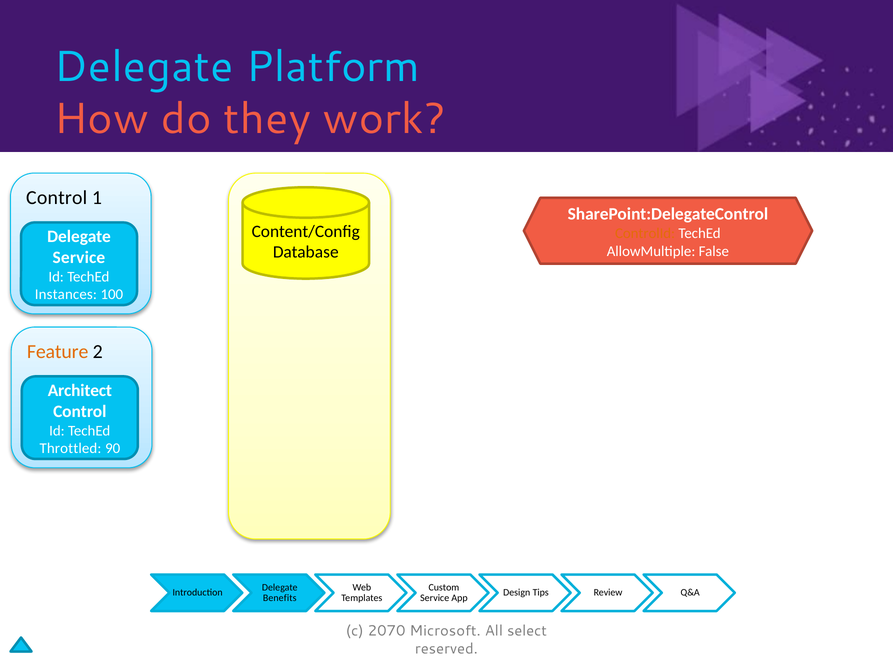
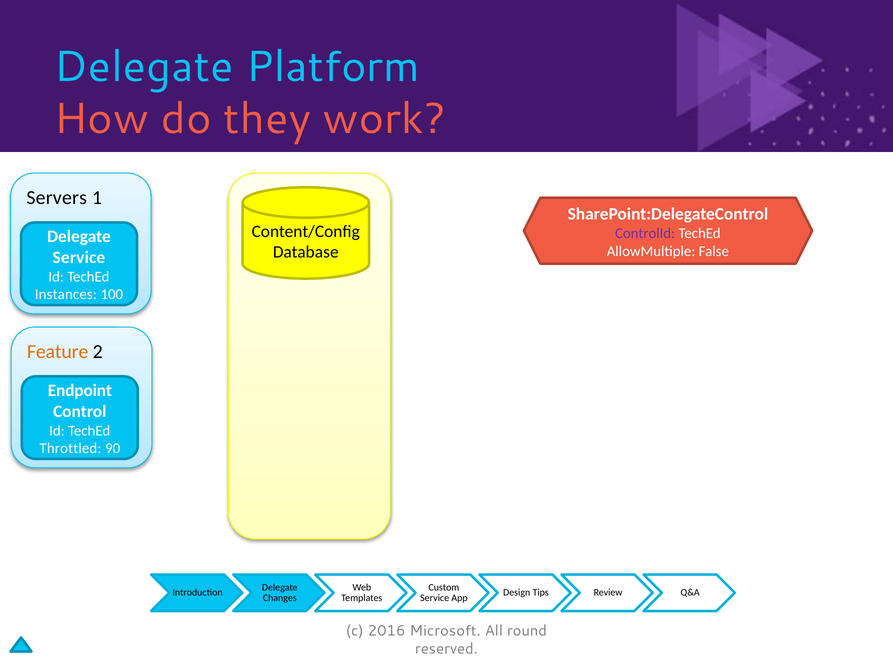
Control at (57, 198): Control -> Servers
ControlId colour: orange -> purple
Architect: Architect -> Endpoint
Benefits: Benefits -> Changes
2070: 2070 -> 2016
select: select -> round
